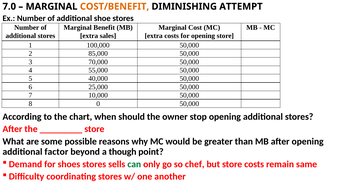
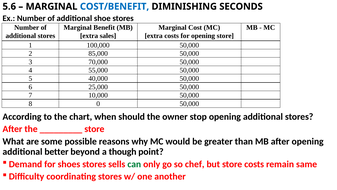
7.0: 7.0 -> 5.6
COST/BENEFIT colour: orange -> blue
ATTEMPT: ATTEMPT -> SECONDS
factor: factor -> better
